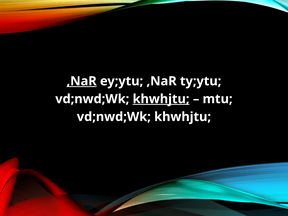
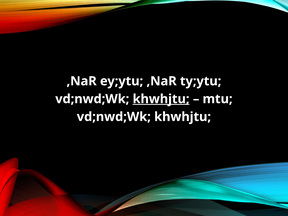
,NaR at (82, 81) underline: present -> none
